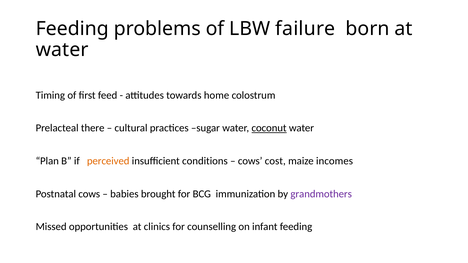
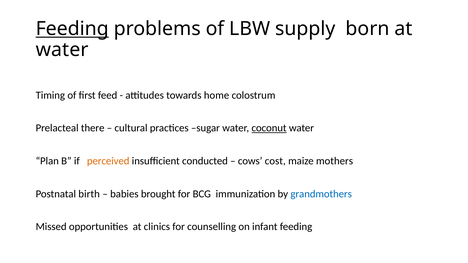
Feeding at (72, 29) underline: none -> present
failure: failure -> supply
conditions: conditions -> conducted
incomes: incomes -> mothers
Postnatal cows: cows -> birth
grandmothers colour: purple -> blue
